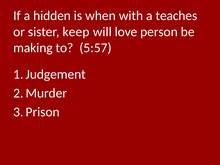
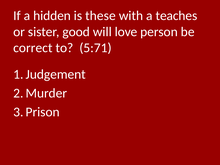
when: when -> these
keep: keep -> good
making: making -> correct
5:57: 5:57 -> 5:71
